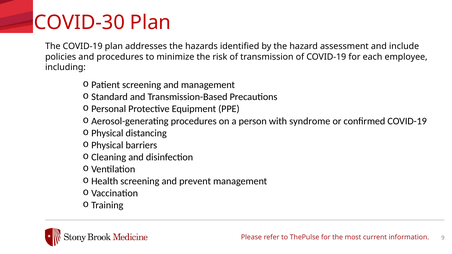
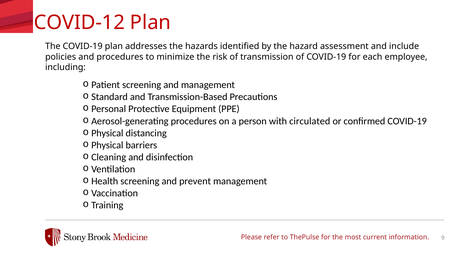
COVID-30: COVID-30 -> COVID-12
syndrome: syndrome -> circulated
